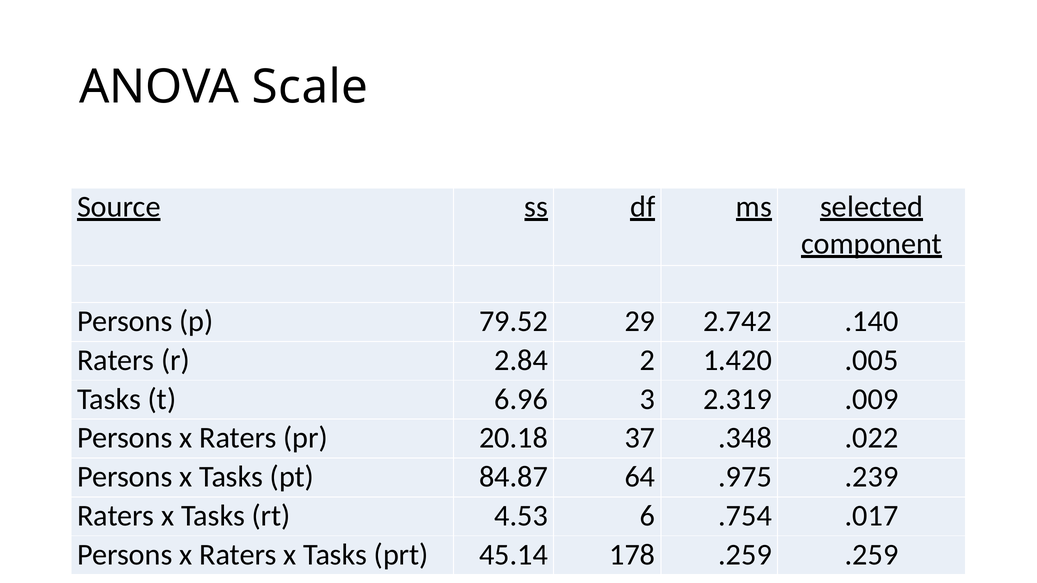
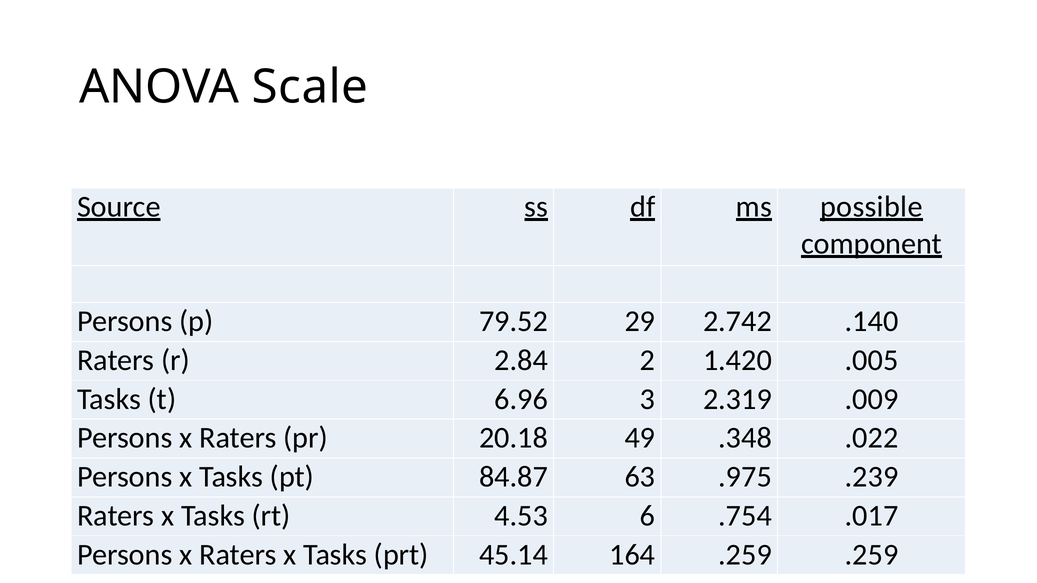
selected: selected -> possible
37: 37 -> 49
64: 64 -> 63
178: 178 -> 164
